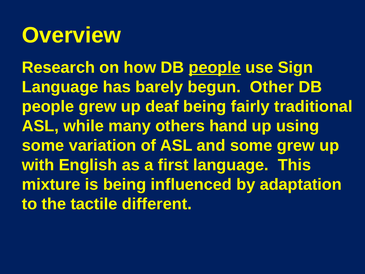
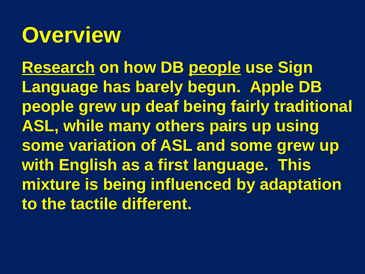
Research underline: none -> present
Other: Other -> Apple
hand: hand -> pairs
